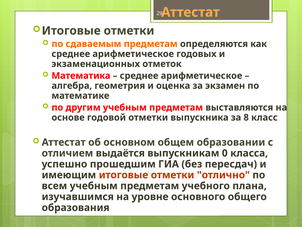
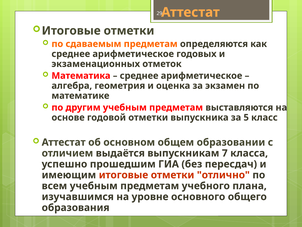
8: 8 -> 5
0: 0 -> 7
